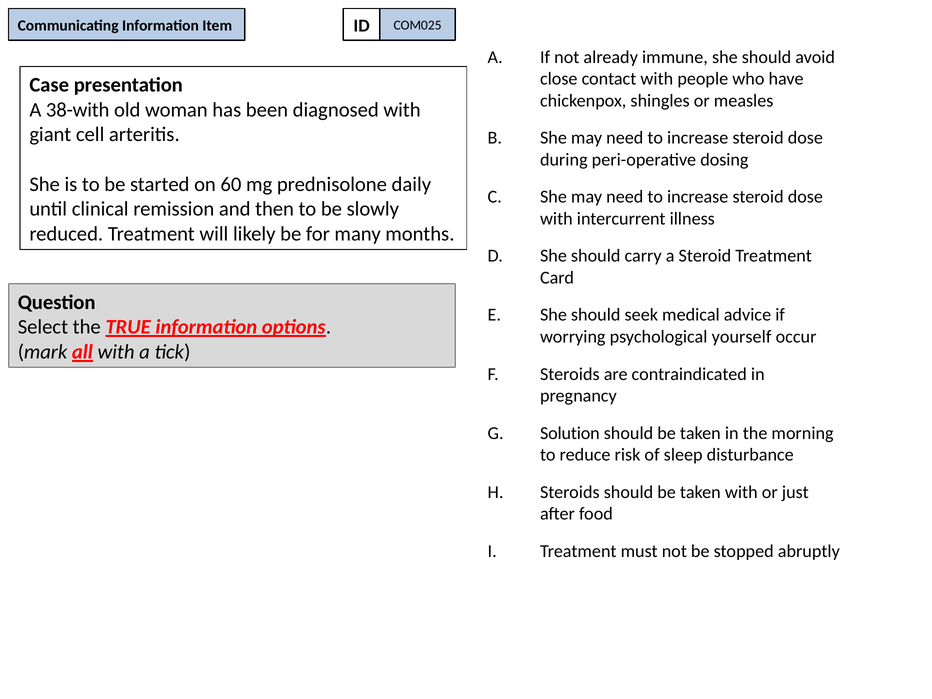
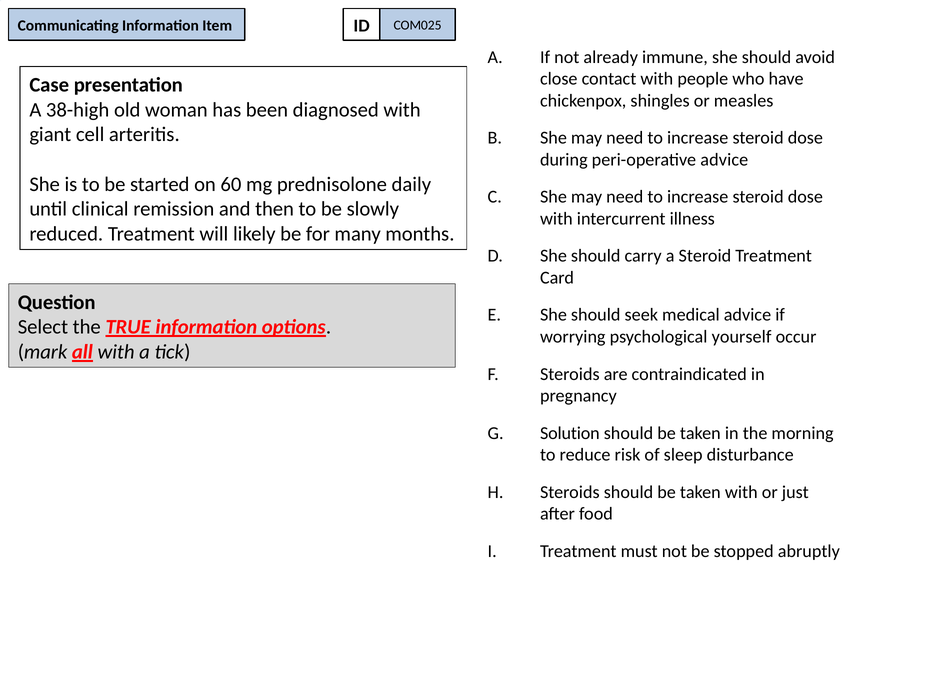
38-with: 38-with -> 38-high
peri-operative dosing: dosing -> advice
